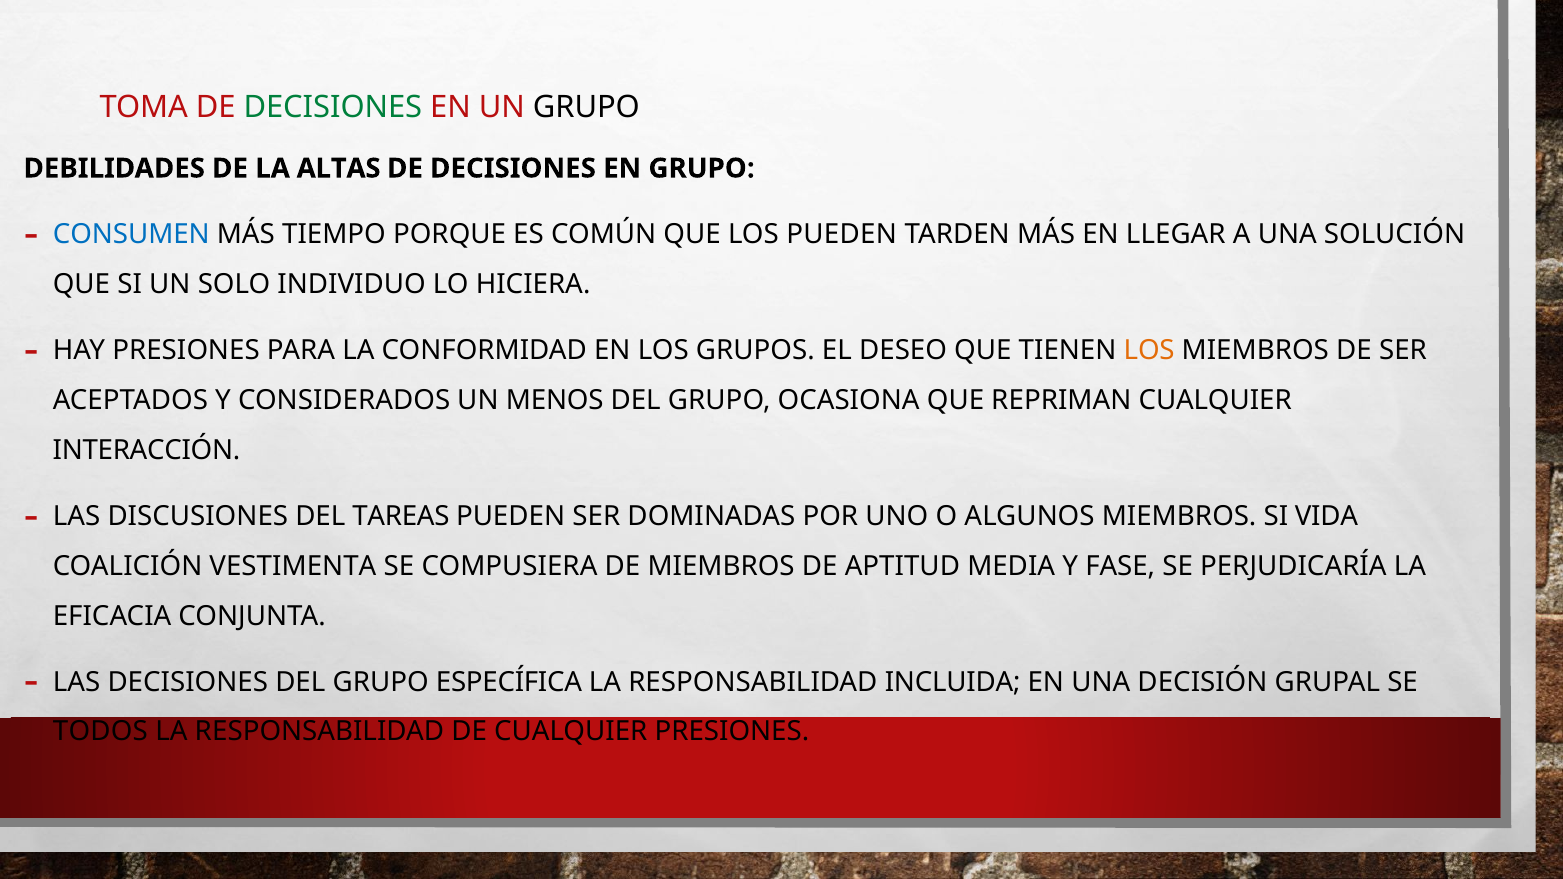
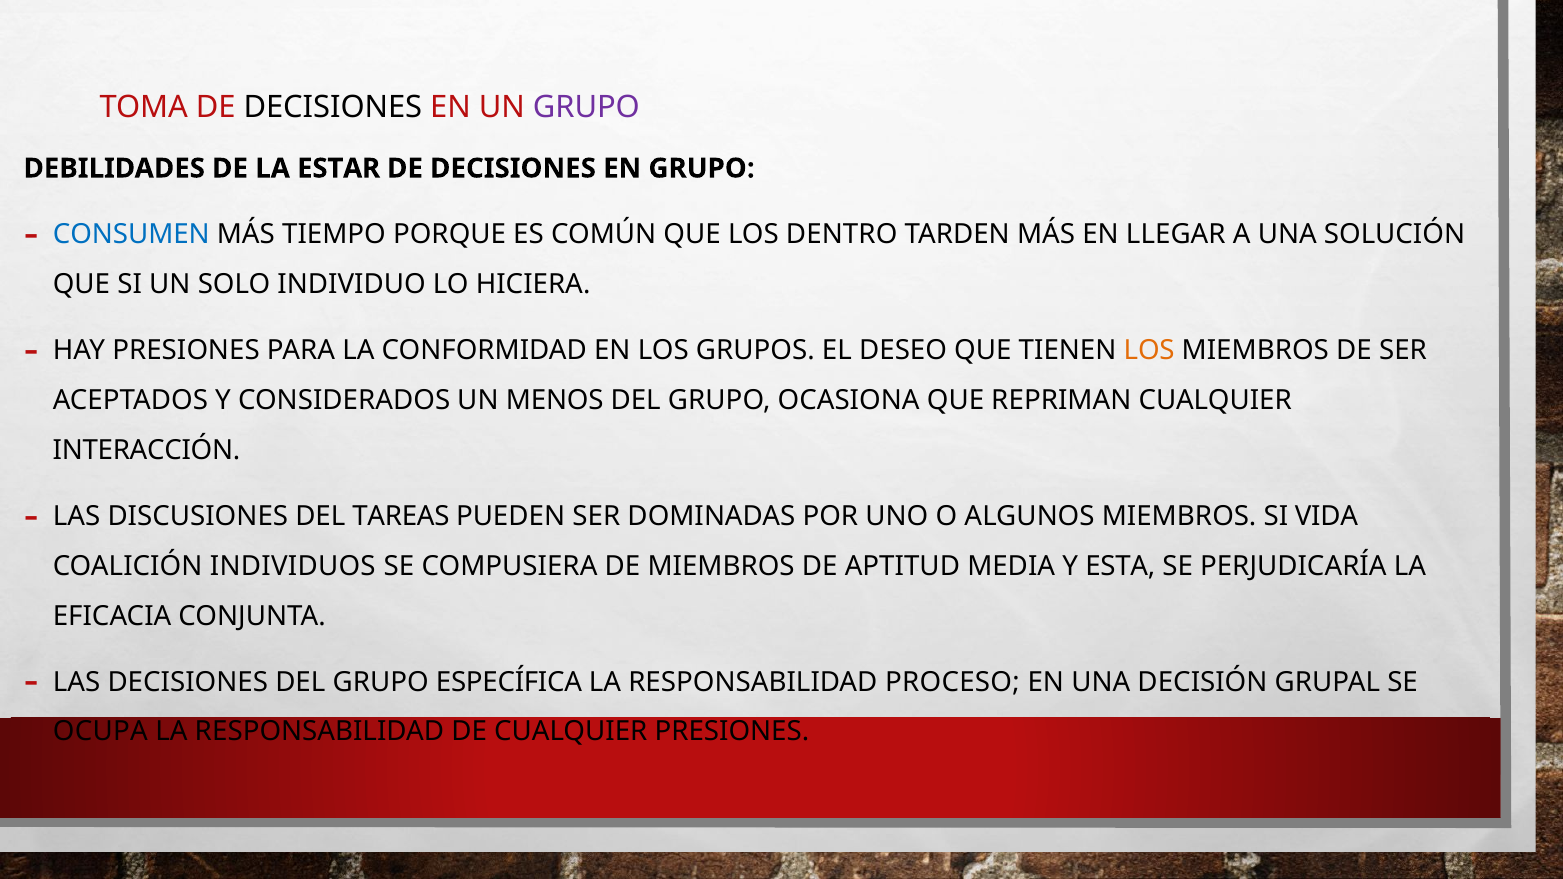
DECISIONES at (333, 108) colour: green -> black
GRUPO at (586, 108) colour: black -> purple
ALTAS: ALTAS -> ESTAR
LOS PUEDEN: PUEDEN -> DENTRO
VESTIMENTA: VESTIMENTA -> INDIVIDUOS
FASE: FASE -> ESTA
INCLUIDA: INCLUIDA -> PROCESO
TODOS: TODOS -> OCUPA
